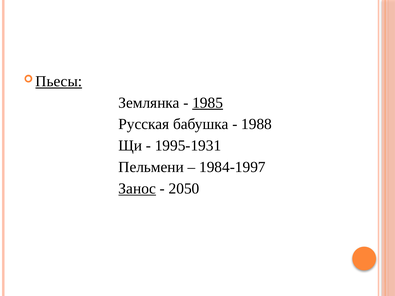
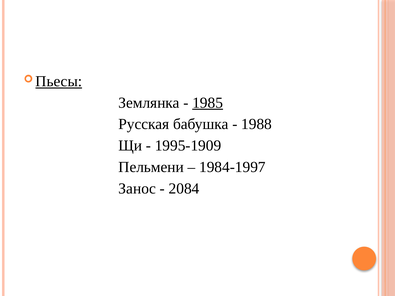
1995-1931: 1995-1931 -> 1995-1909
Занос underline: present -> none
2050: 2050 -> 2084
